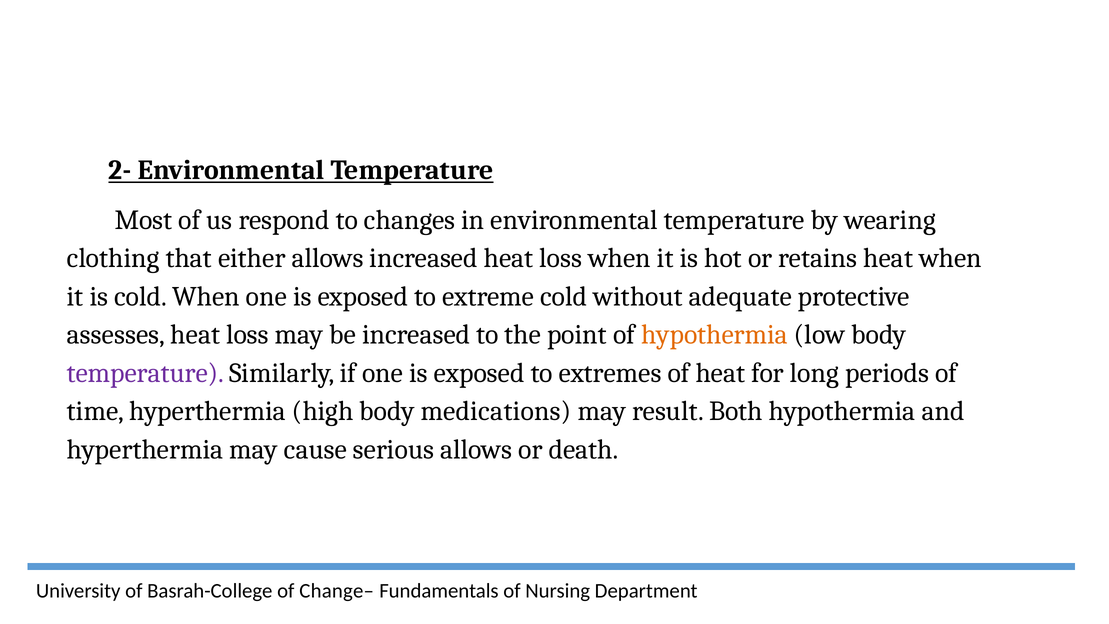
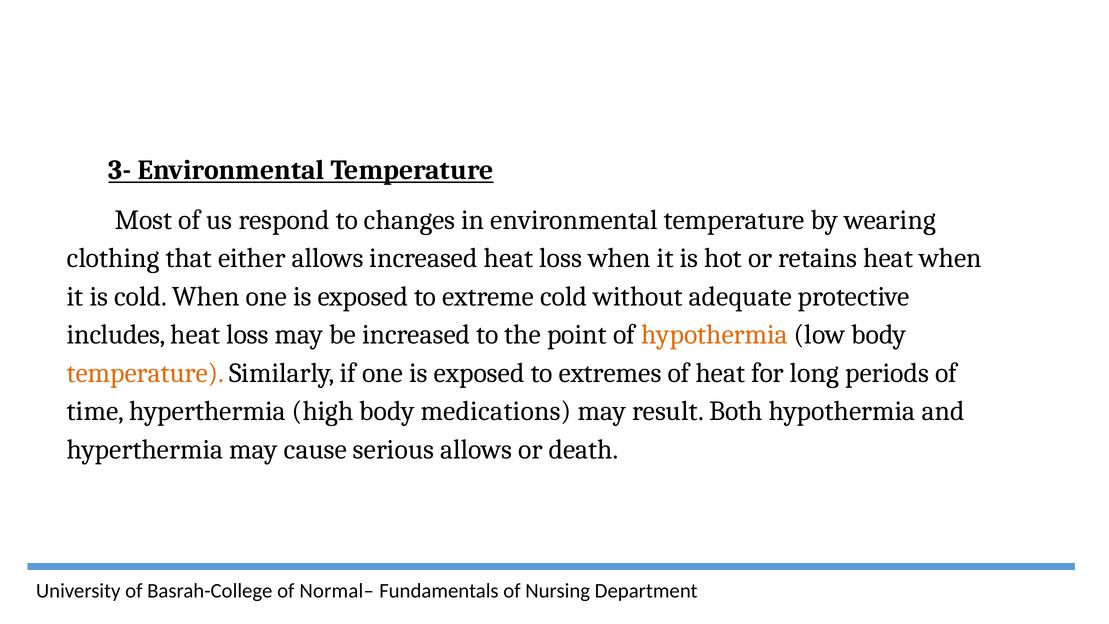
2-: 2- -> 3-
assesses: assesses -> includes
temperature at (145, 373) colour: purple -> orange
Change–: Change– -> Normal–
